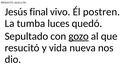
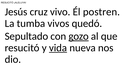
final: final -> cruz
luces: luces -> vivos
vida underline: none -> present
